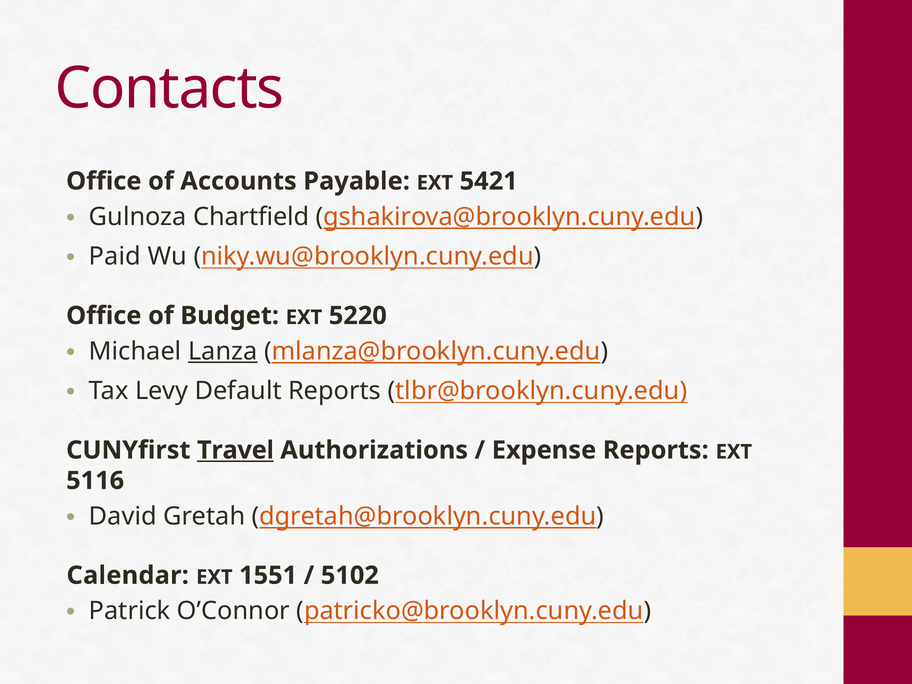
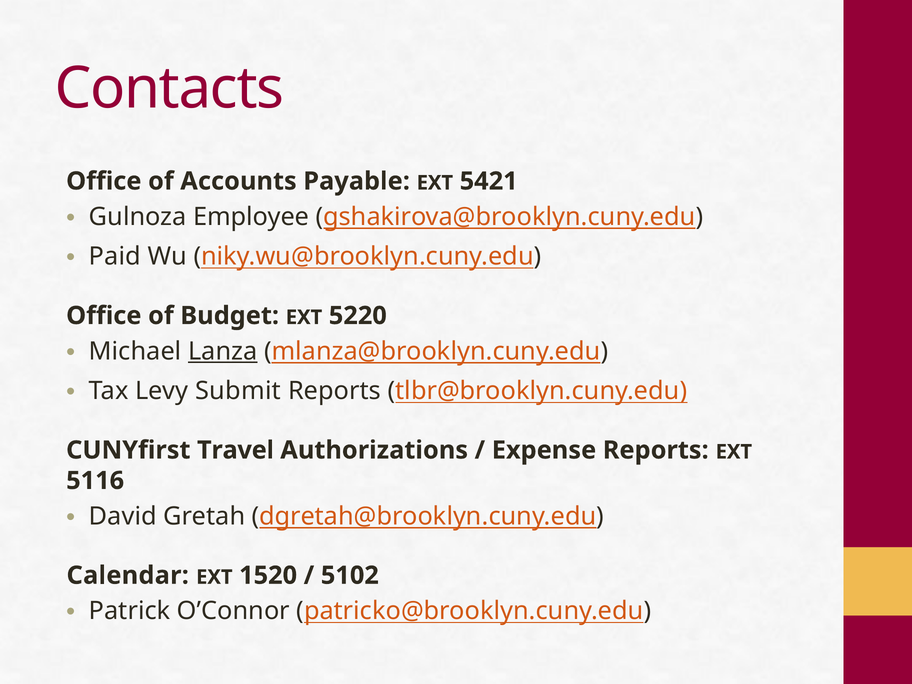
Chartfield: Chartfield -> Employee
Default: Default -> Submit
Travel underline: present -> none
1551: 1551 -> 1520
